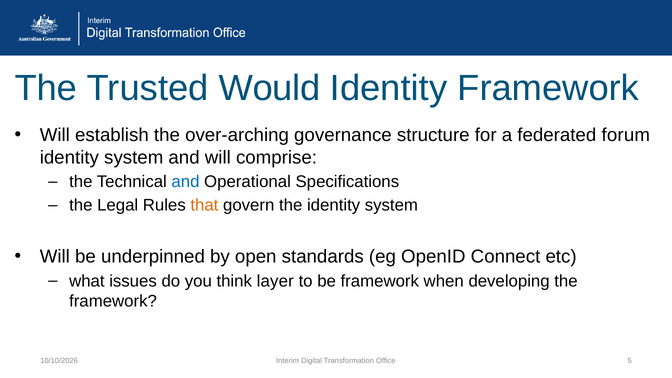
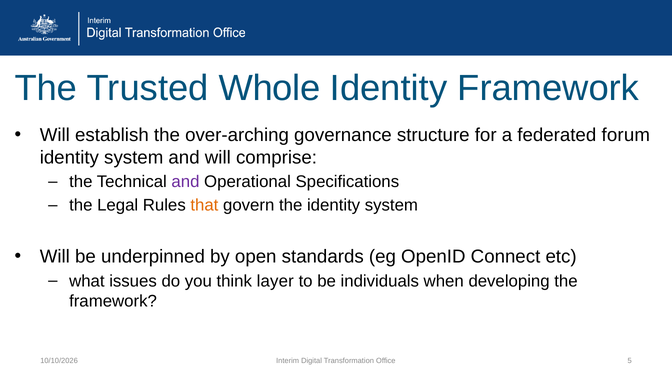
Would: Would -> Whole
and at (185, 182) colour: blue -> purple
be framework: framework -> individuals
